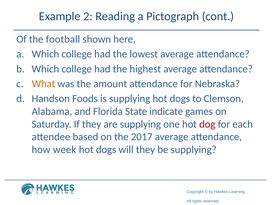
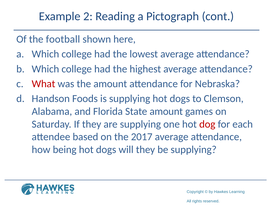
What colour: orange -> red
State indicate: indicate -> amount
week: week -> being
